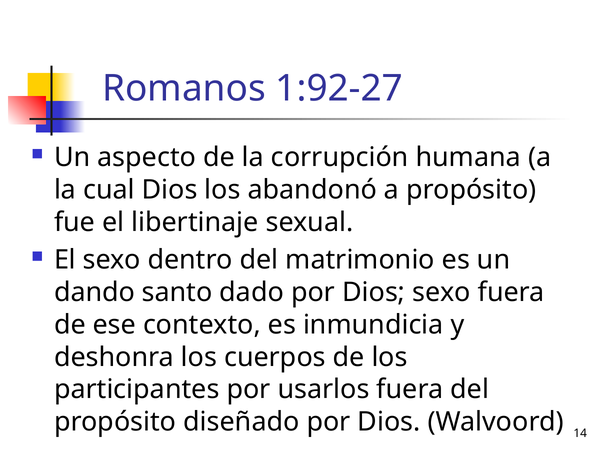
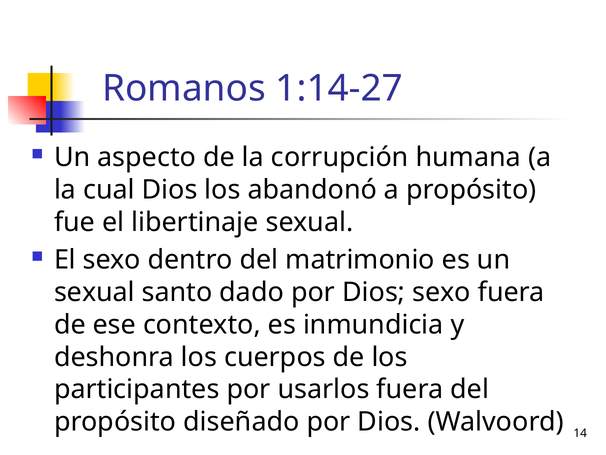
1:92-27: 1:92-27 -> 1:14-27
dando at (94, 292): dando -> sexual
